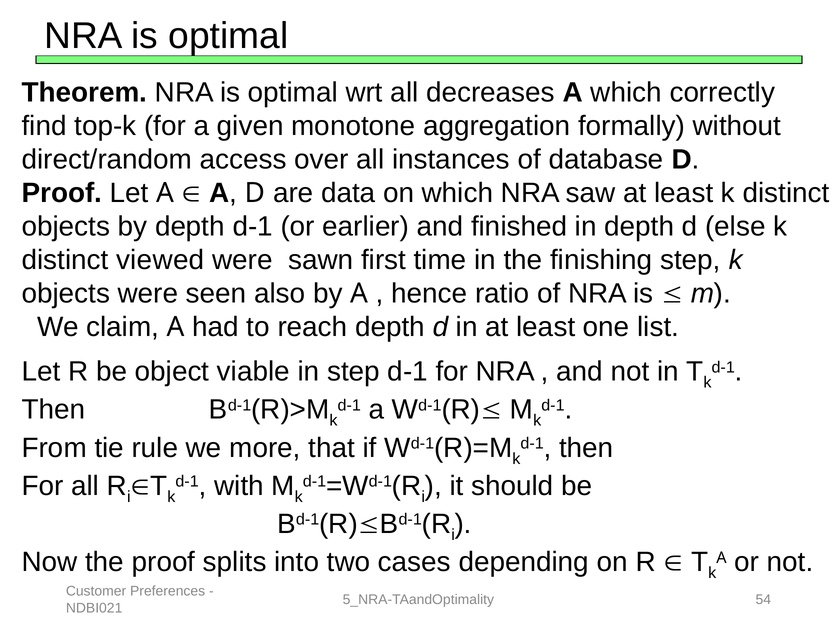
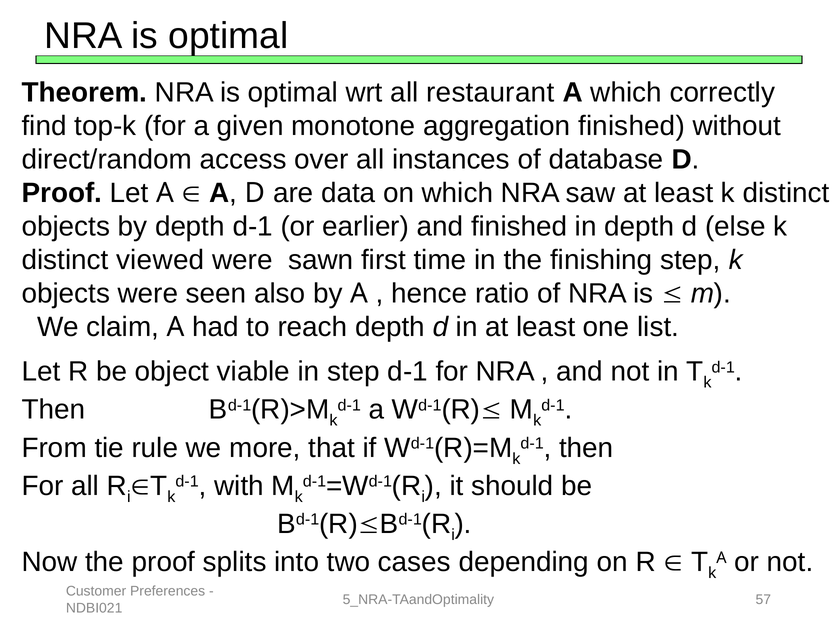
decreases: decreases -> restaurant
aggregation formally: formally -> finished
54: 54 -> 57
